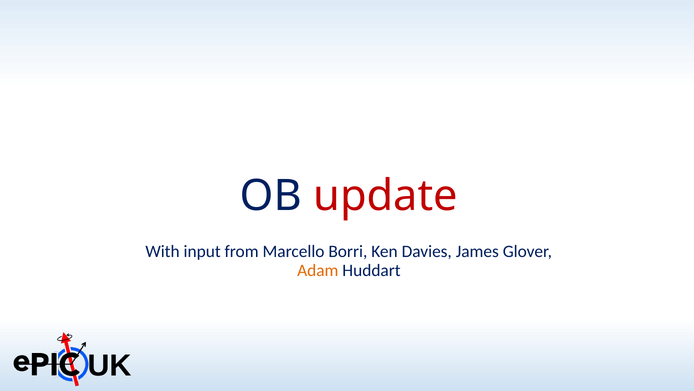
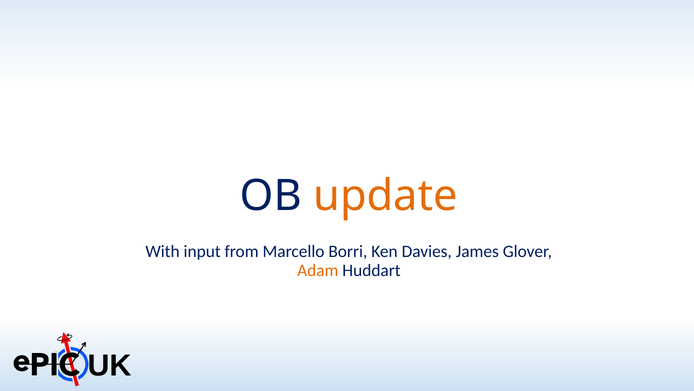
update colour: red -> orange
